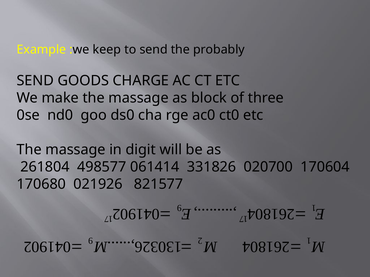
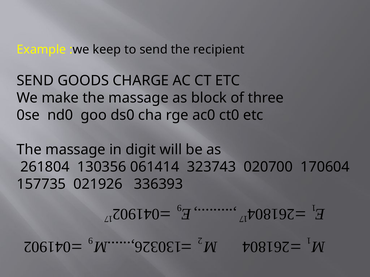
probably: probably -> recipient
498577: 498577 -> 130356
331826: 331826 -> 323743
170680: 170680 -> 157735
821577: 821577 -> 336393
